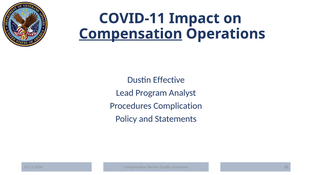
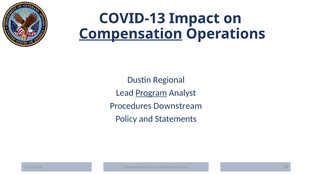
COVID-11: COVID-11 -> COVID-13
Effective: Effective -> Regional
Program underline: none -> present
Complication: Complication -> Downstream
